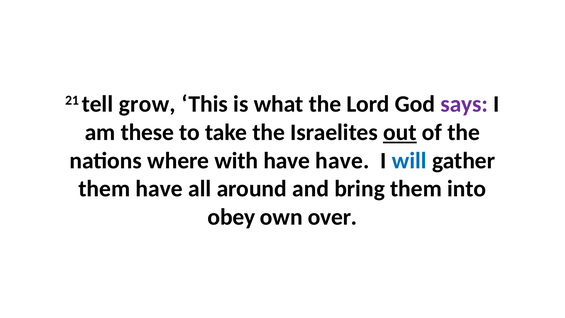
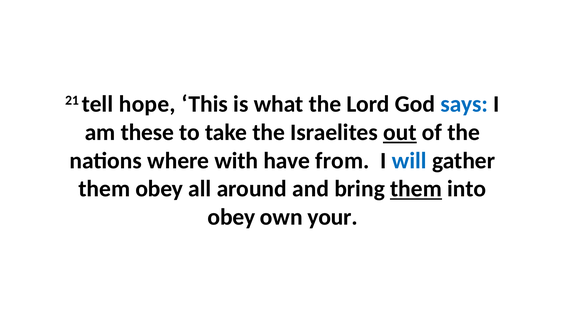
grow: grow -> hope
says colour: purple -> blue
have have: have -> from
them have: have -> obey
them at (416, 189) underline: none -> present
over: over -> your
